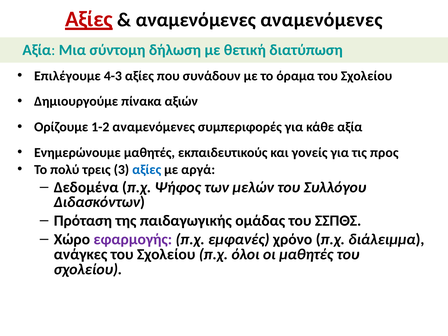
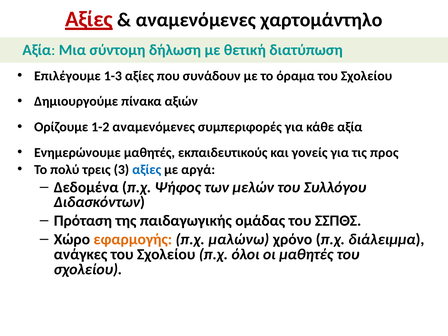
αναμενόμενες αναμενόμενες: αναμενόμενες -> χαρτομάντηλο
4-3: 4-3 -> 1-3
εφαρμογής colour: purple -> orange
εμφανές: εμφανές -> μαλώνω
